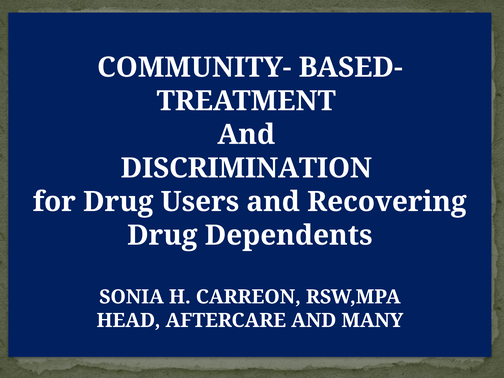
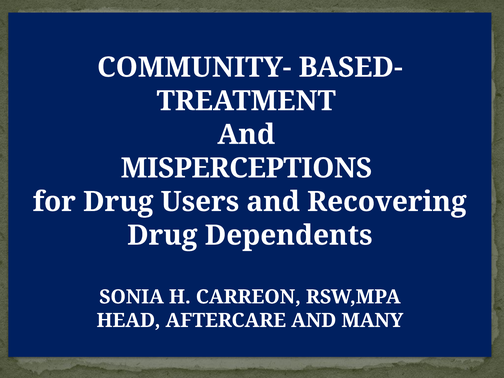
DISCRIMINATION: DISCRIMINATION -> MISPERCEPTIONS
